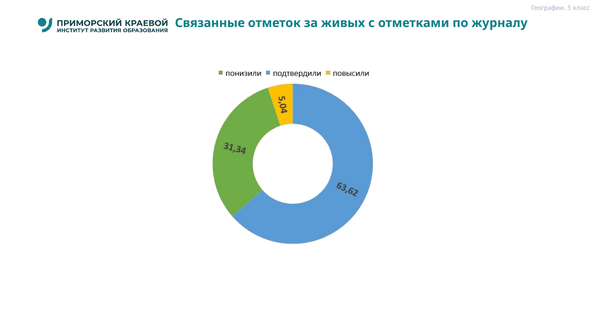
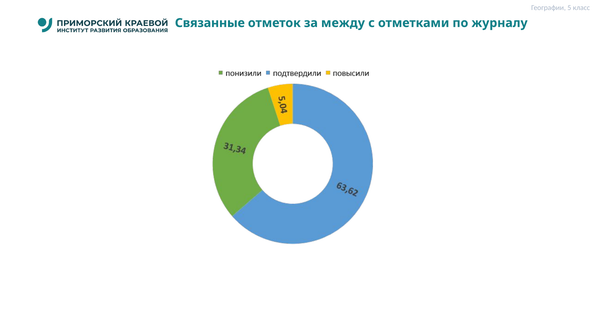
живых: живых -> между
